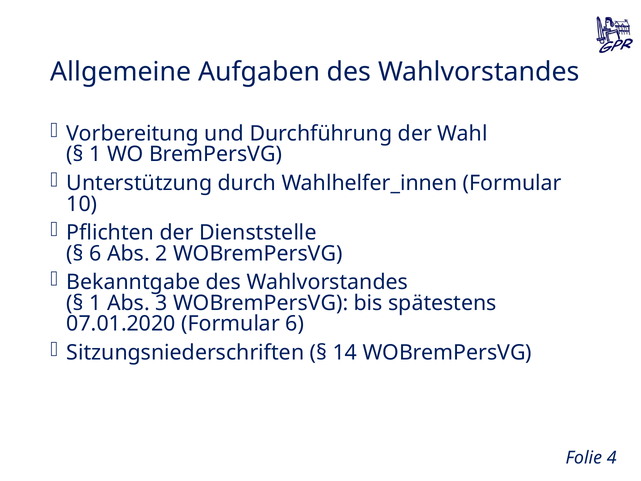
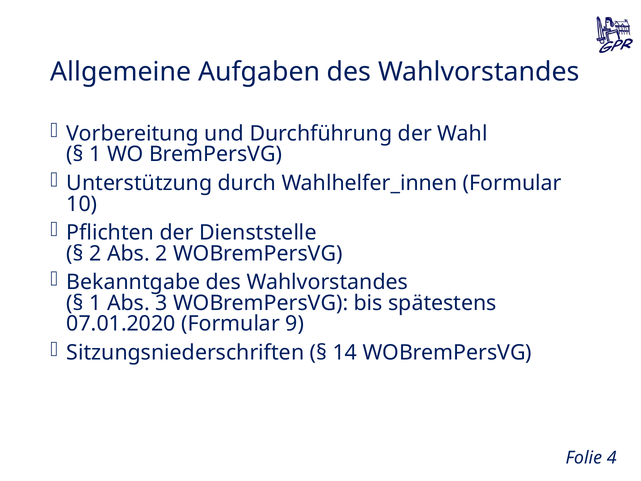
6 at (95, 253): 6 -> 2
Formular 6: 6 -> 9
